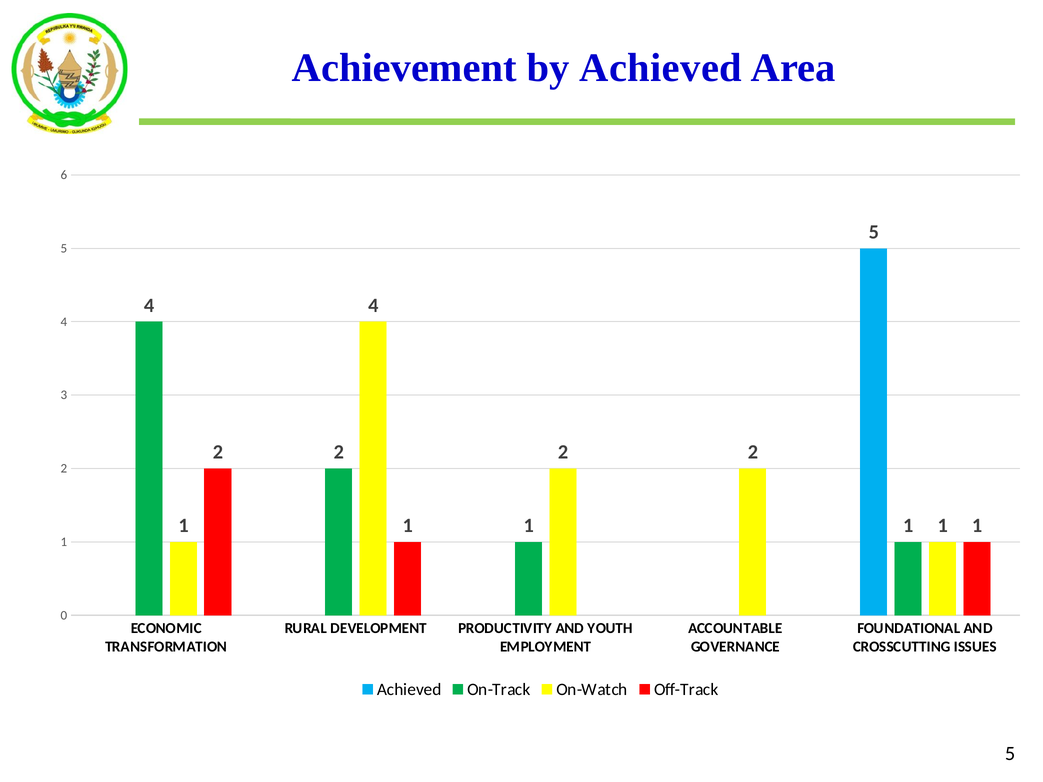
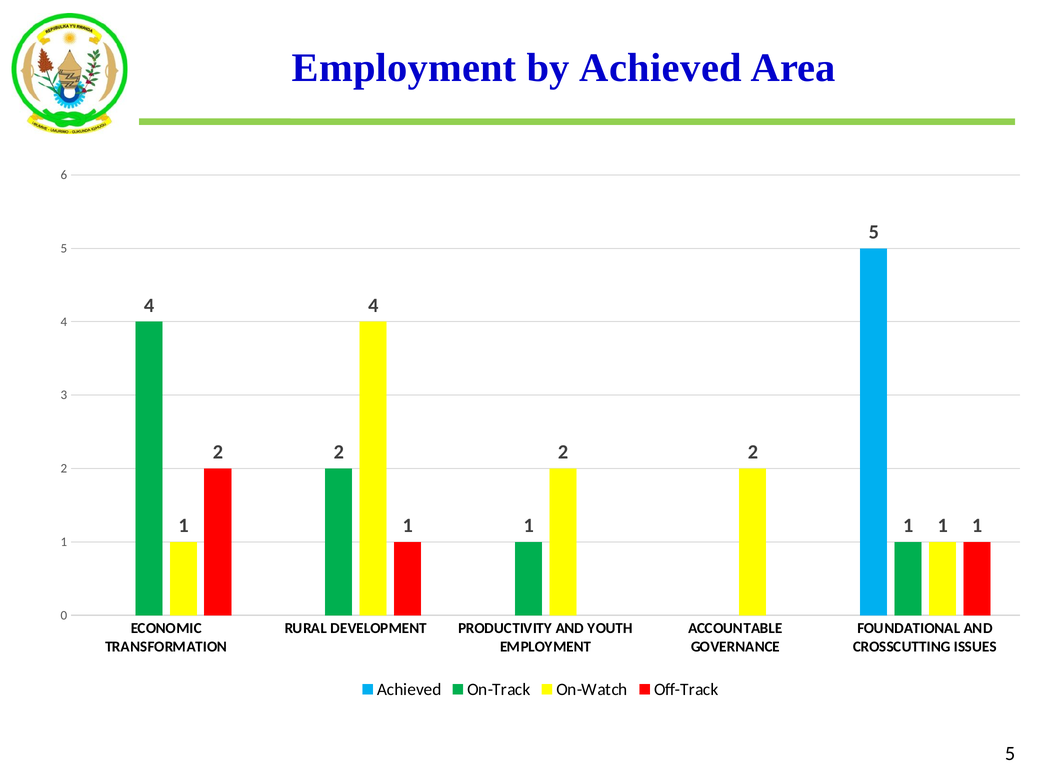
Achievement at (404, 68): Achievement -> Employment
